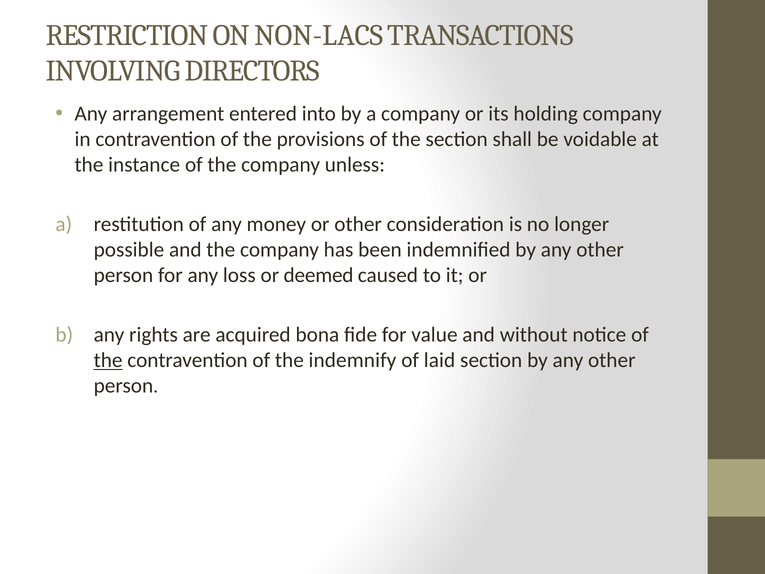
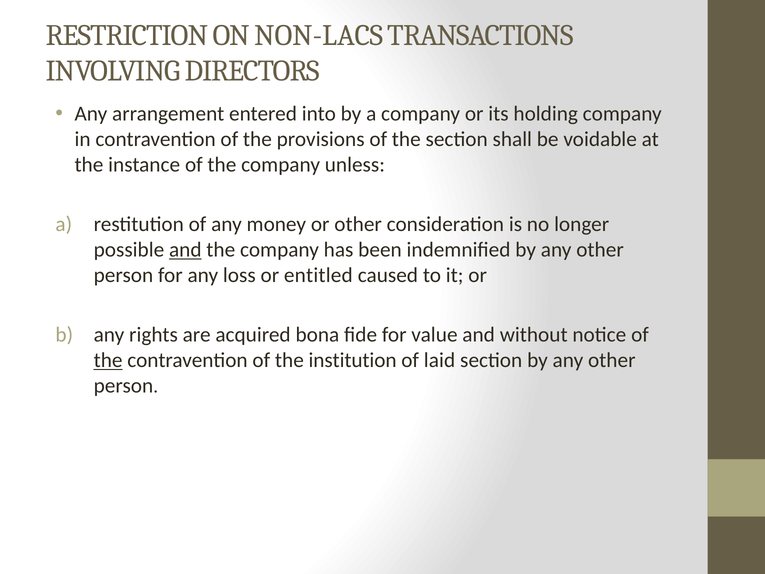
and at (185, 250) underline: none -> present
deemed: deemed -> entitled
indemnify: indemnify -> institution
